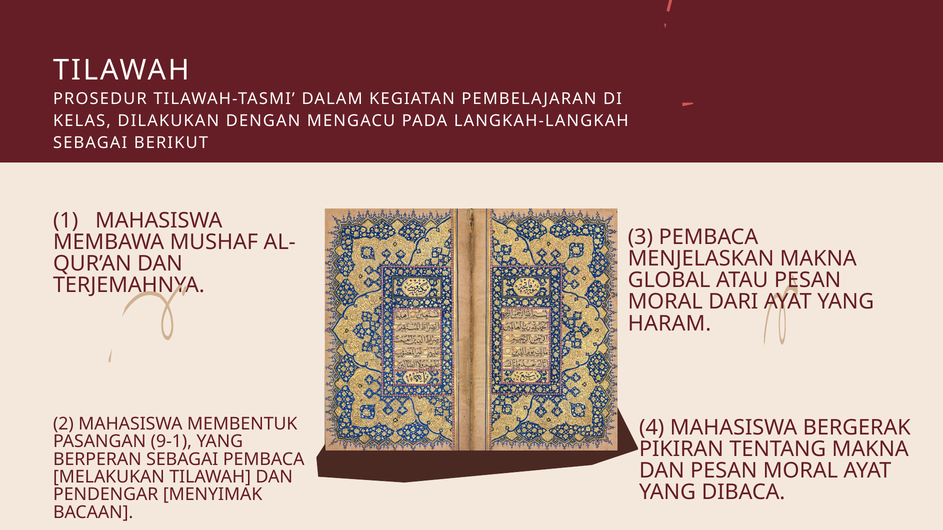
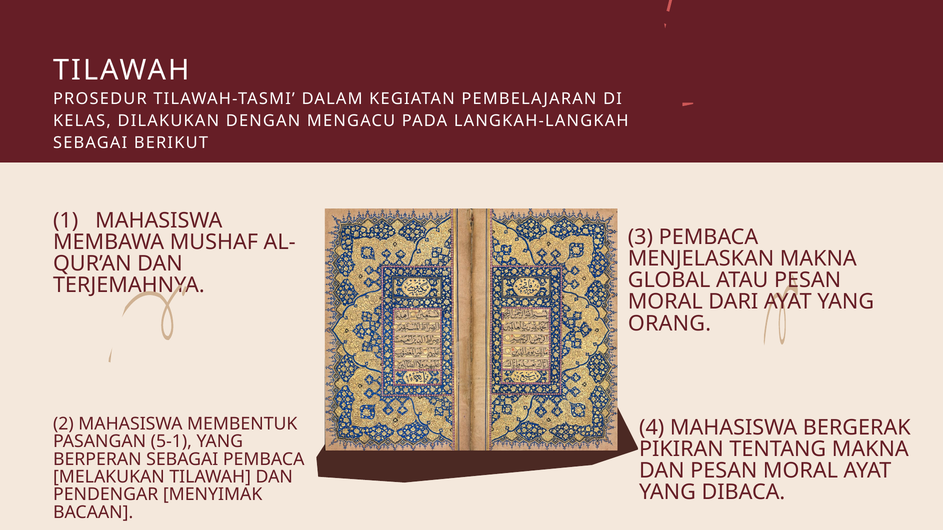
HARAM: HARAM -> ORANG
9-1: 9-1 -> 5-1
